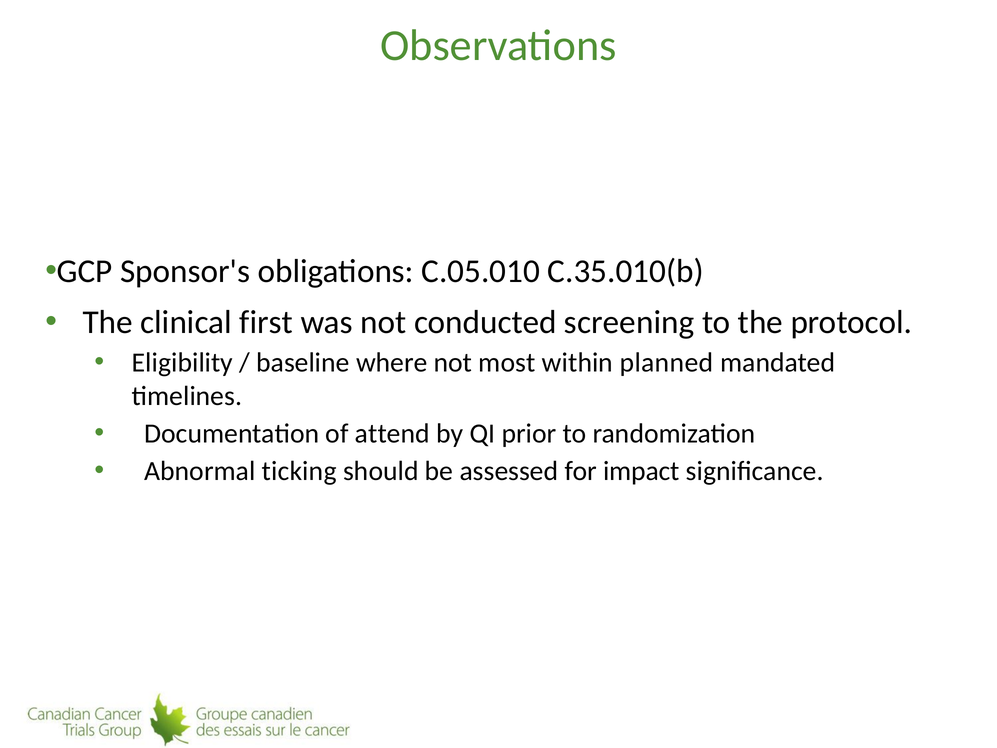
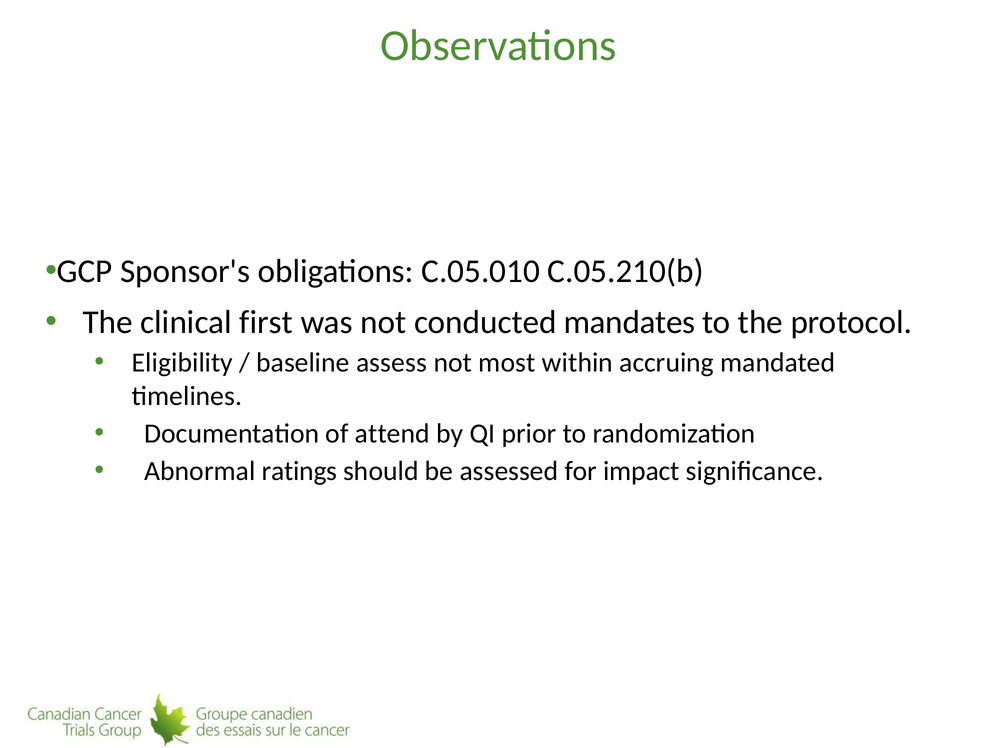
C.35.010(b: C.35.010(b -> C.05.210(b
screening: screening -> mandates
where: where -> assess
planned: planned -> accruing
ticking: ticking -> ratings
